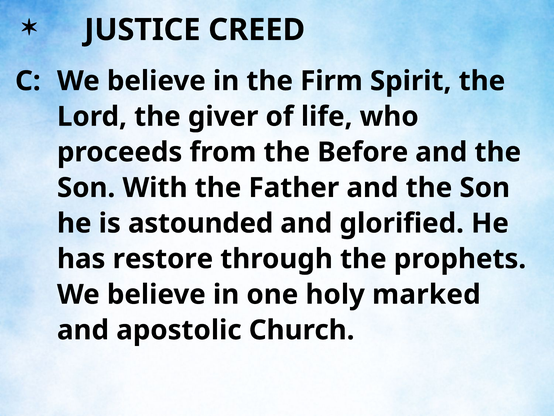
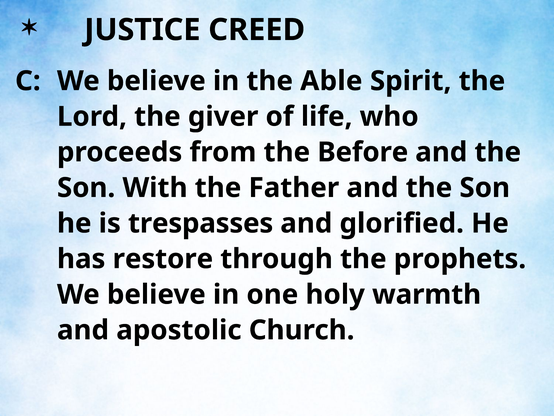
Firm: Firm -> Able
astounded: astounded -> trespasses
marked: marked -> warmth
